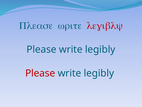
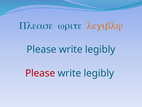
legibly at (105, 26) colour: red -> orange
